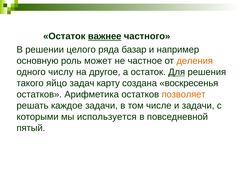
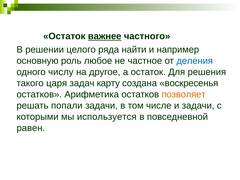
базар: базар -> найти
может: может -> любое
деления colour: orange -> blue
Для underline: present -> none
яйцо: яйцо -> царя
каждое: каждое -> попали
пятый: пятый -> равен
